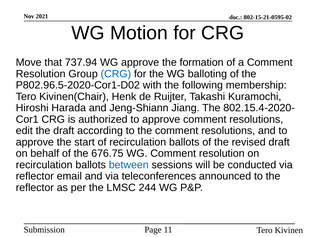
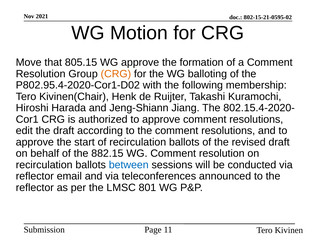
737.94: 737.94 -> 805.15
CRG at (116, 74) colour: blue -> orange
P802.96.5-2020-Cor1-D02: P802.96.5-2020-Cor1-D02 -> P802.95.4-2020-Cor1-D02
676.75: 676.75 -> 882.15
244: 244 -> 801
